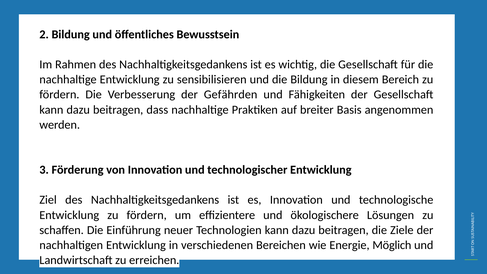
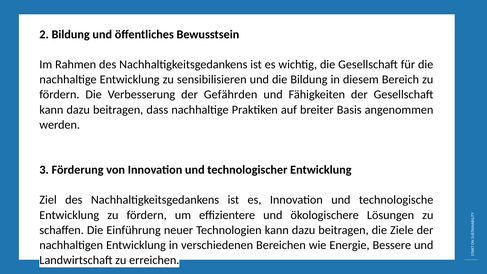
Möglich: Möglich -> Bessere
